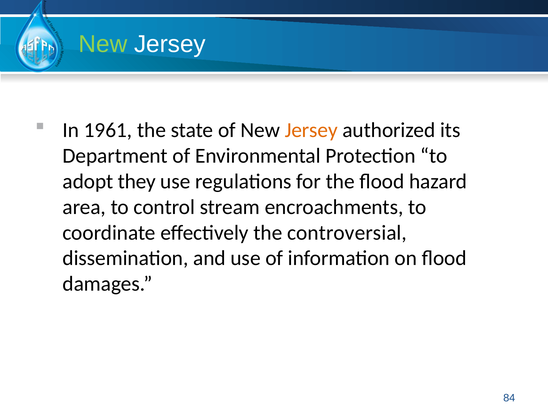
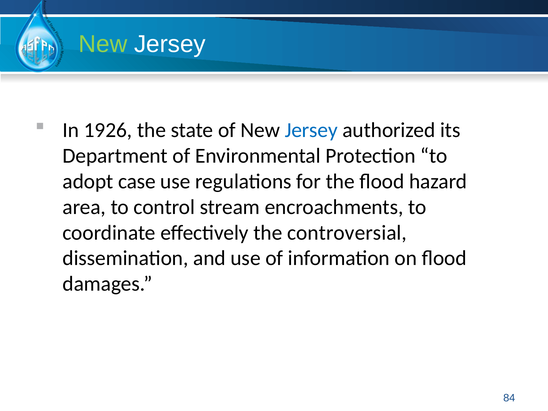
1961: 1961 -> 1926
Jersey at (311, 130) colour: orange -> blue
they: they -> case
